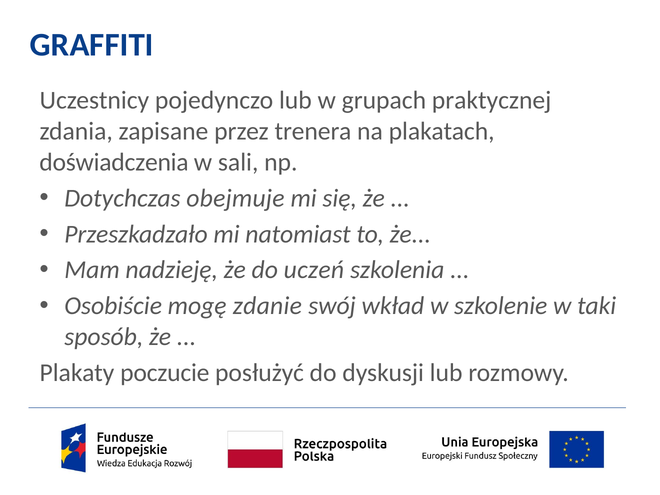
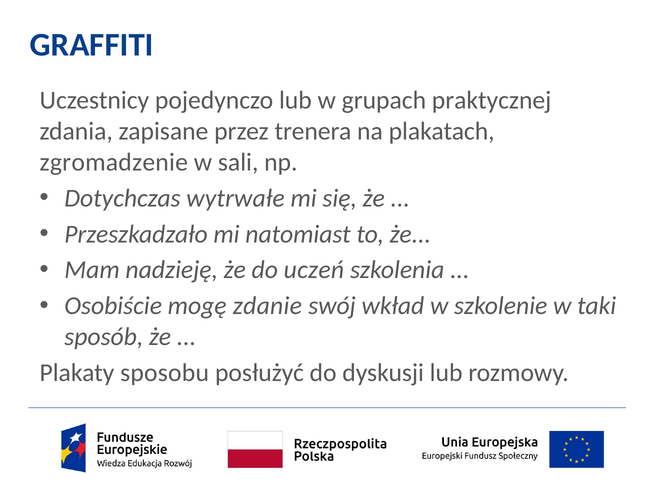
doświadczenia: doświadczenia -> zgromadzenie
obejmuje: obejmuje -> wytrwałe
poczucie: poczucie -> sposobu
